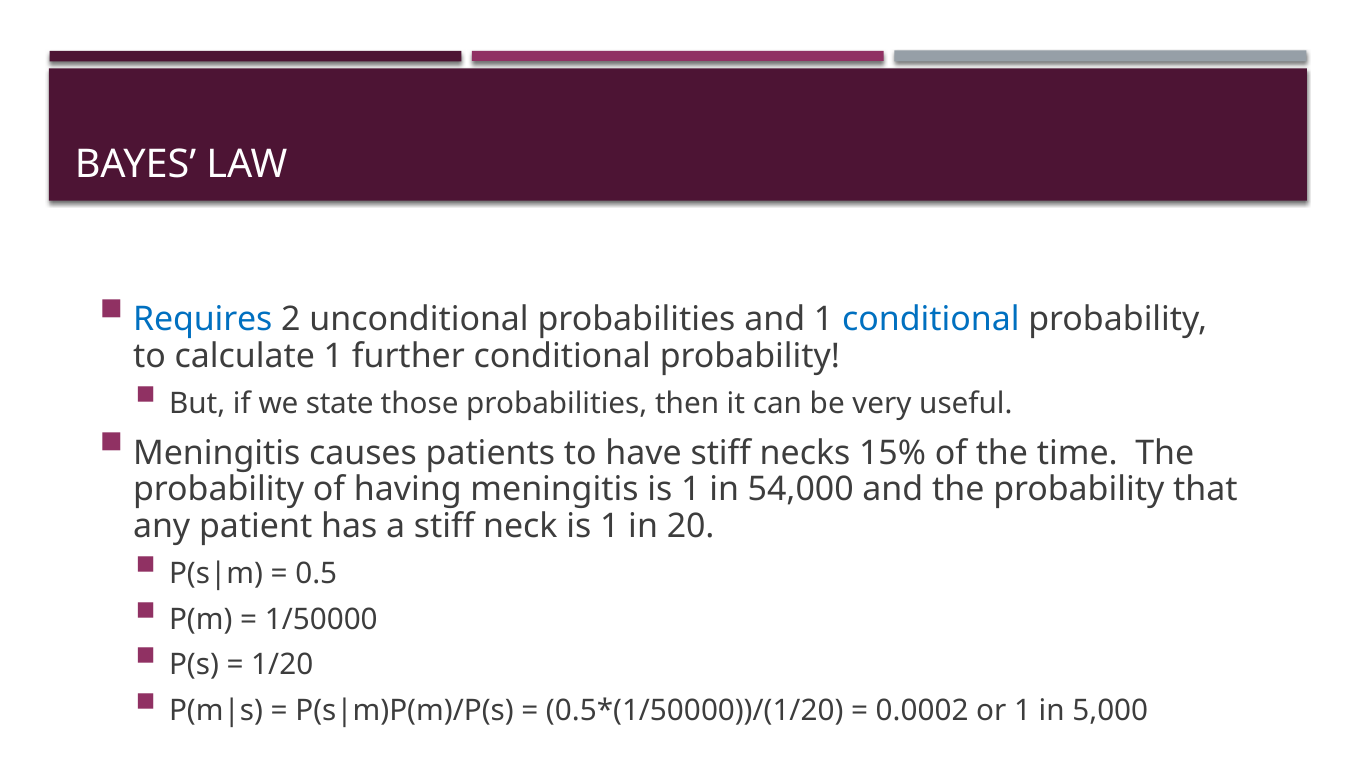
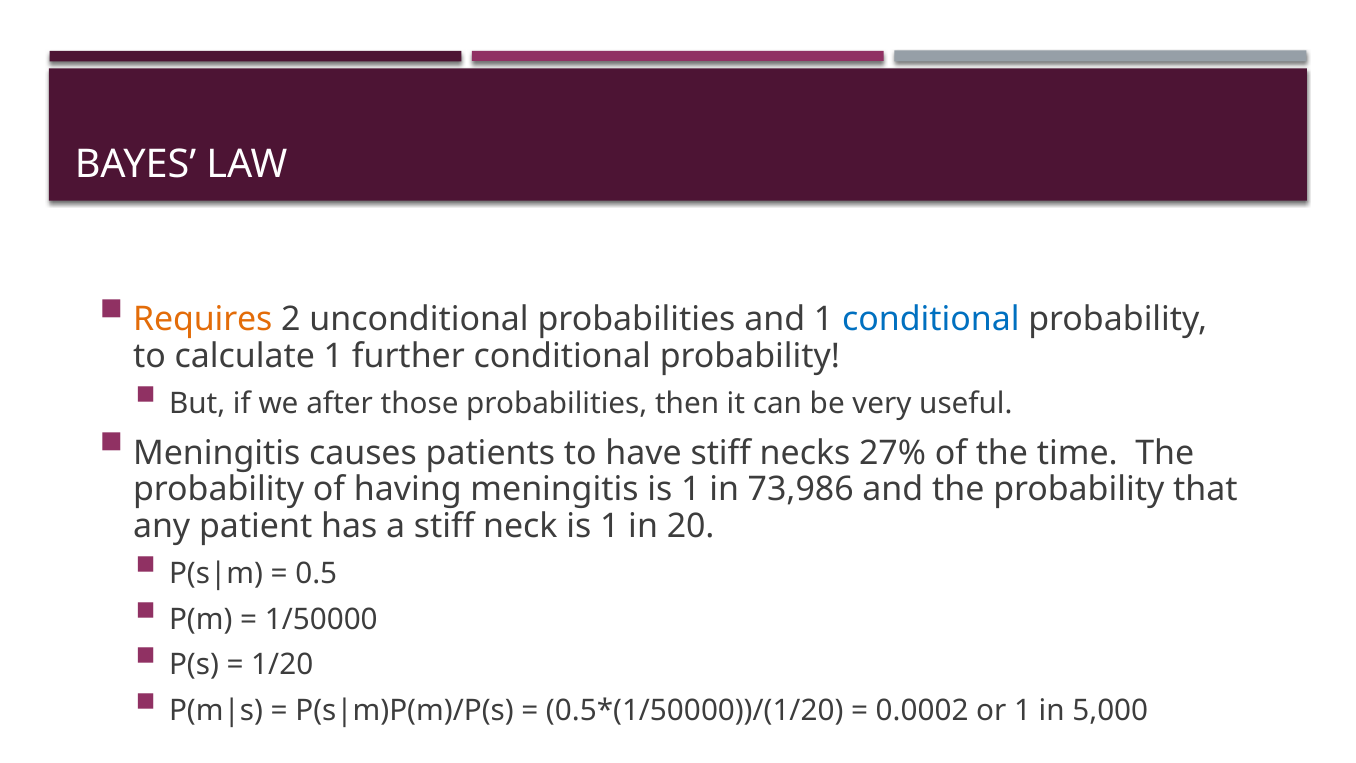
Requires colour: blue -> orange
state: state -> after
15%: 15% -> 27%
54,000: 54,000 -> 73,986
